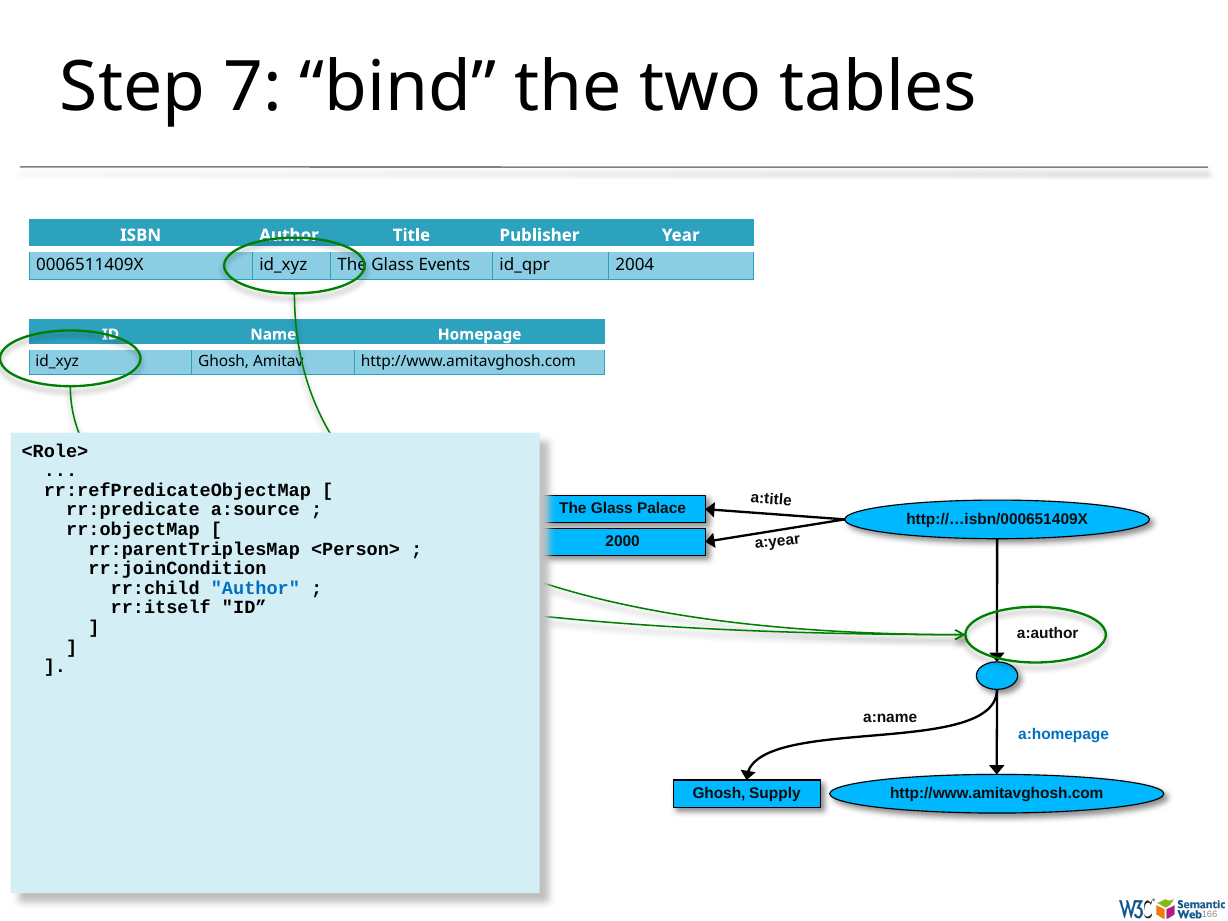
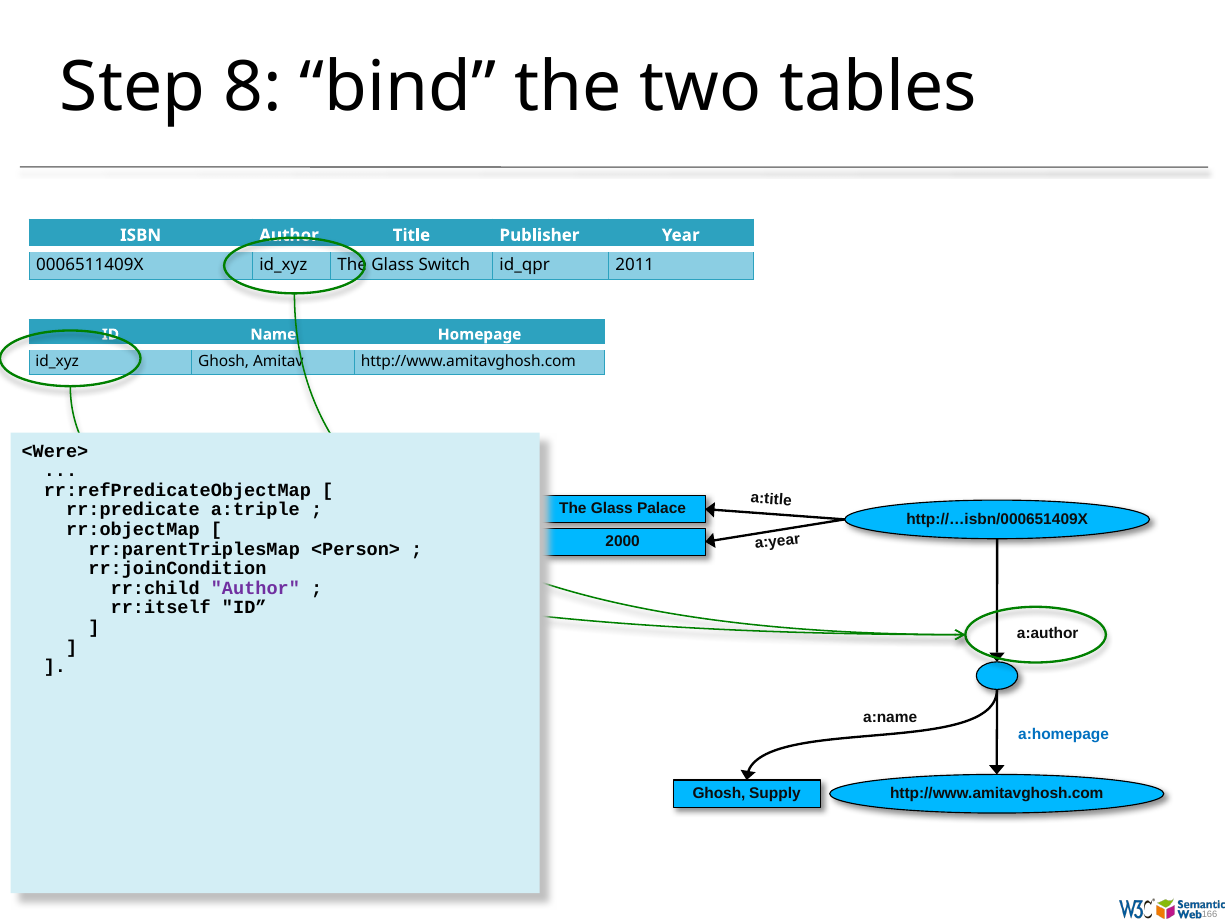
7: 7 -> 8
Events: Events -> Switch
2004: 2004 -> 2011
<Role>: <Role> -> <Were>
a:source: a:source -> a:triple
Author at (255, 588) colour: blue -> purple
